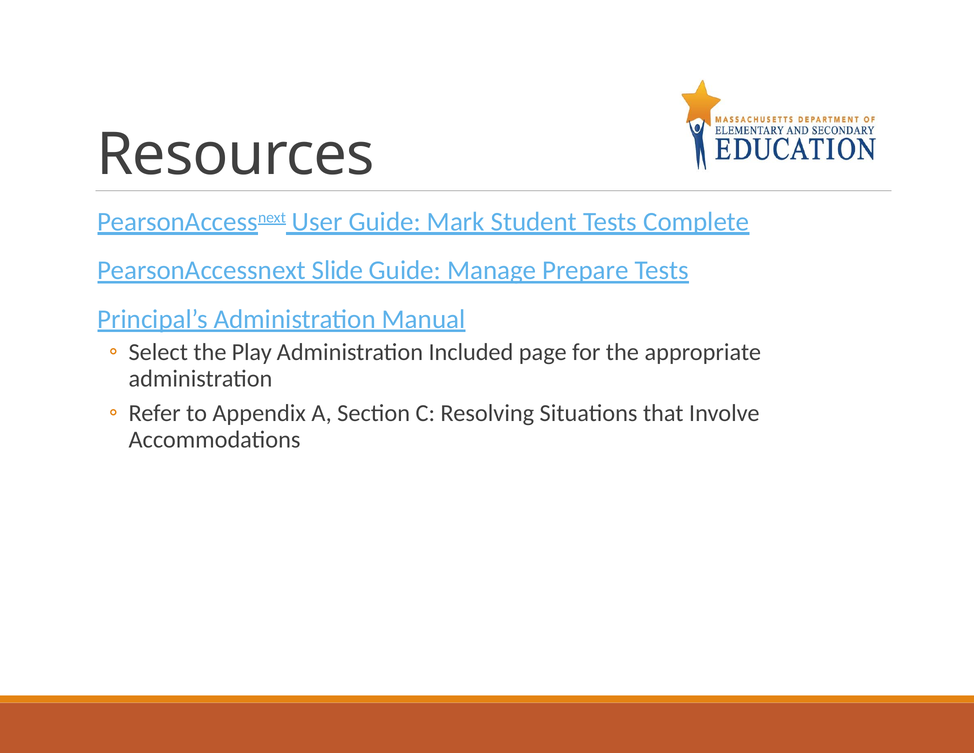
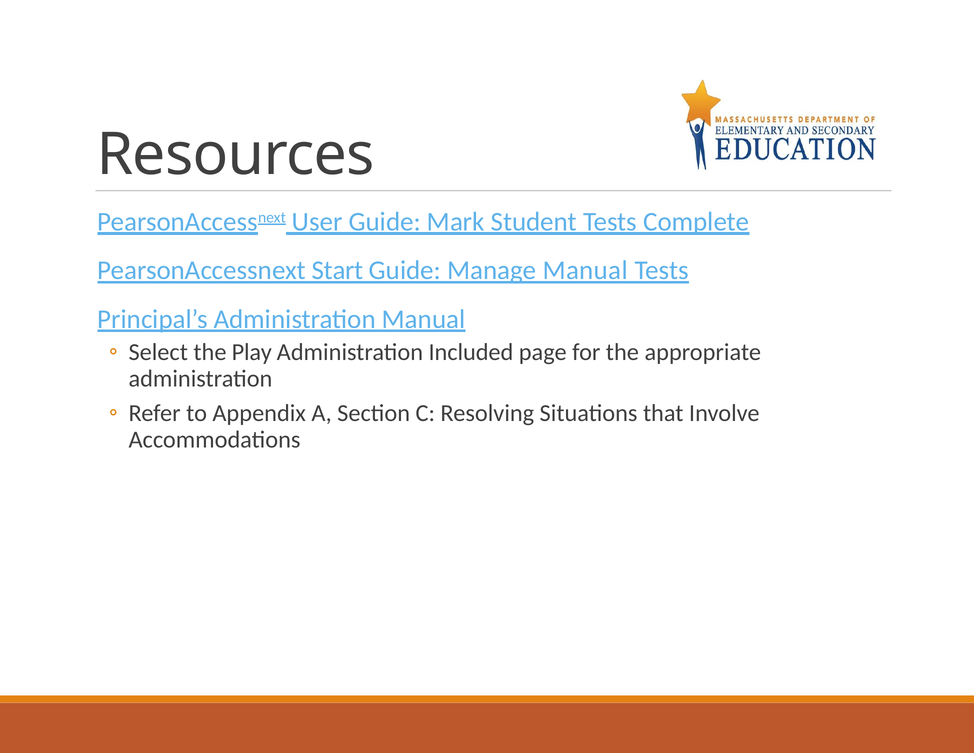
Slide: Slide -> Start
Manage Prepare: Prepare -> Manual
